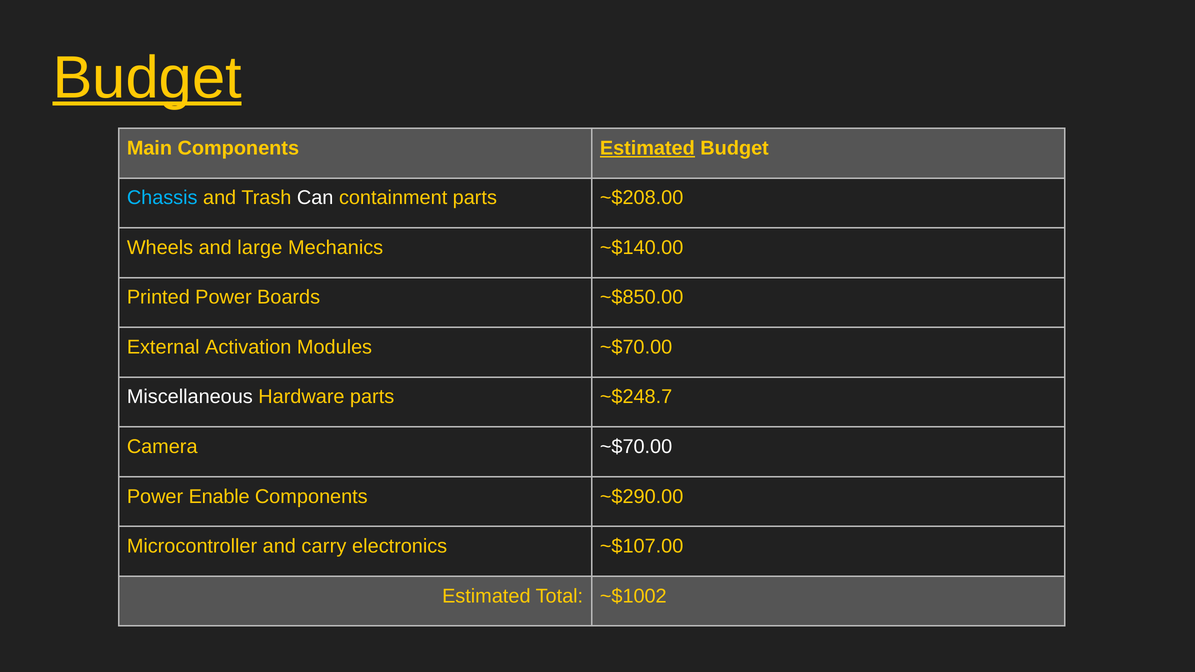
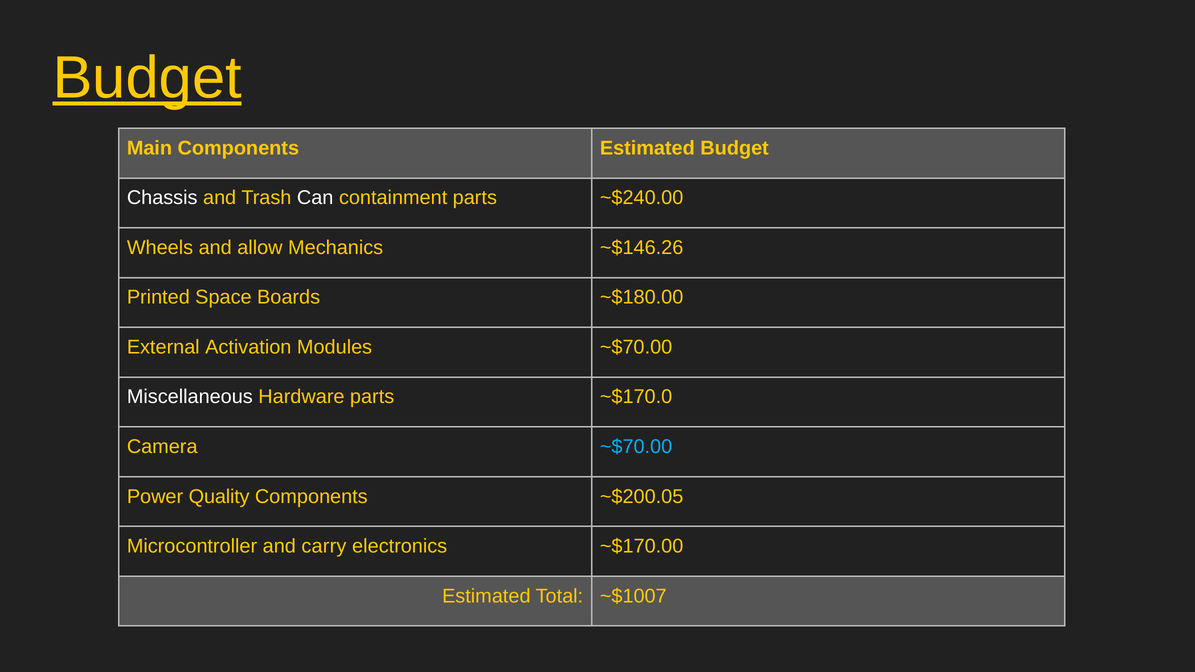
Estimated at (647, 148) underline: present -> none
Chassis colour: light blue -> white
~$208.00: ~$208.00 -> ~$240.00
large: large -> allow
~$140.00: ~$140.00 -> ~$146.26
Printed Power: Power -> Space
~$850.00: ~$850.00 -> ~$180.00
~$248.7: ~$248.7 -> ~$170.0
~$70.00 at (636, 447) colour: white -> light blue
Enable: Enable -> Quality
~$290.00: ~$290.00 -> ~$200.05
~$107.00: ~$107.00 -> ~$170.00
~$1002: ~$1002 -> ~$1007
